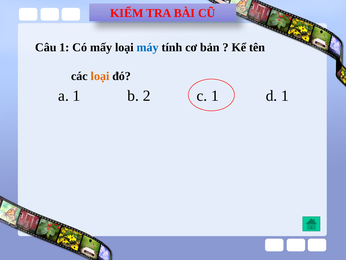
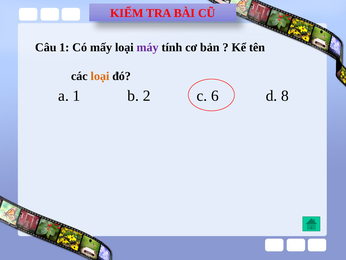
máy colour: blue -> purple
c 1: 1 -> 6
d 1: 1 -> 8
